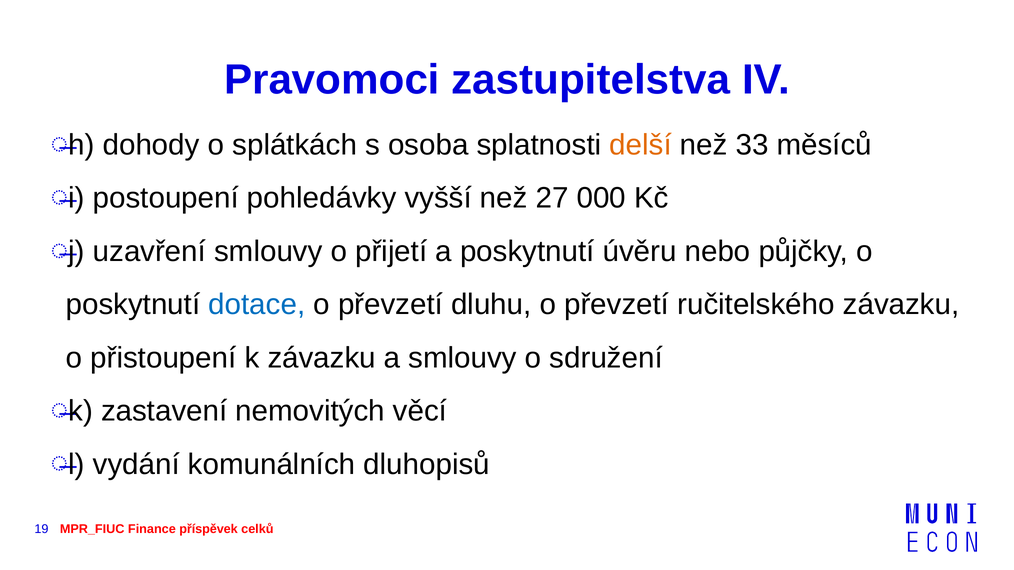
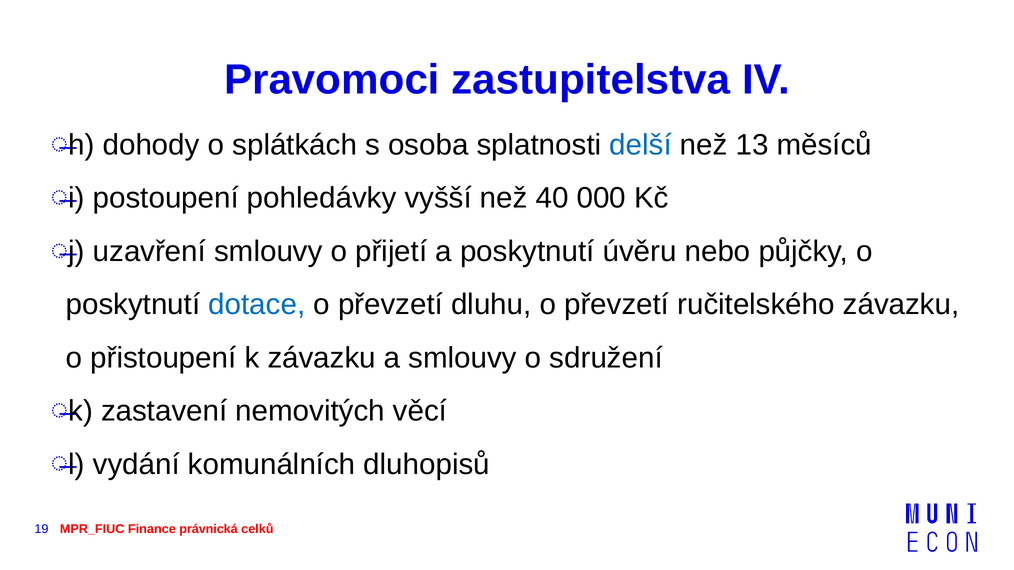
delší colour: orange -> blue
33: 33 -> 13
27: 27 -> 40
příspěvek: příspěvek -> právnická
